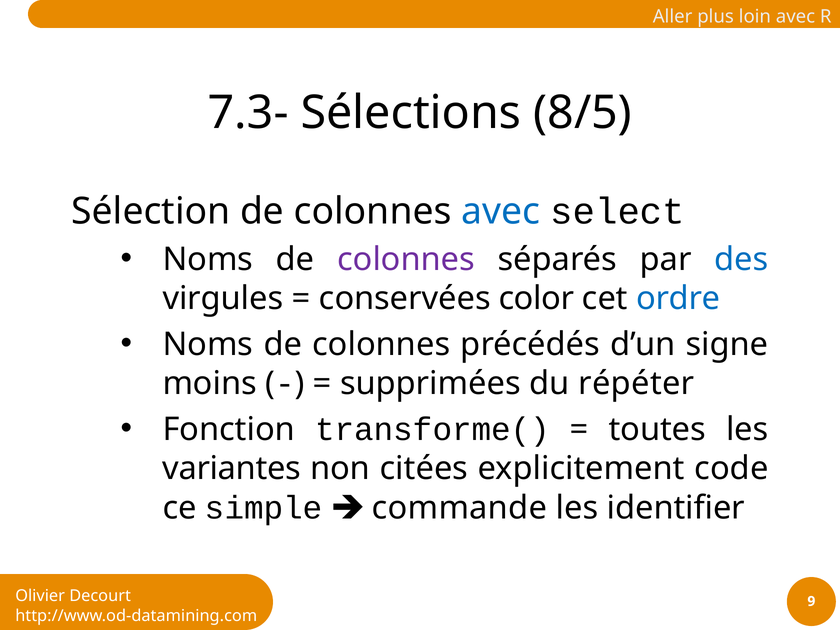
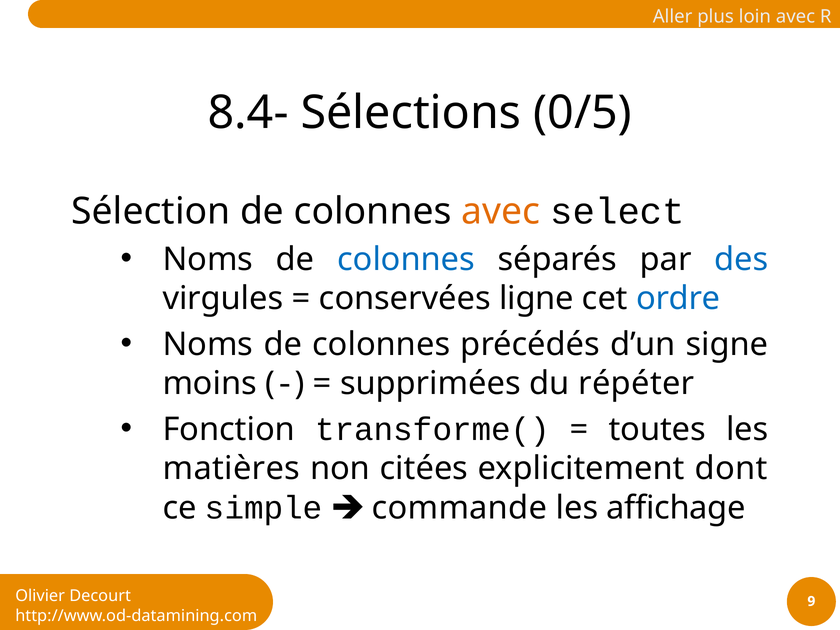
7.3-: 7.3- -> 8.4-
8/5: 8/5 -> 0/5
avec at (501, 211) colour: blue -> orange
colonnes at (406, 259) colour: purple -> blue
color: color -> ligne
variantes: variantes -> matières
code: code -> dont
identifier: identifier -> affichage
